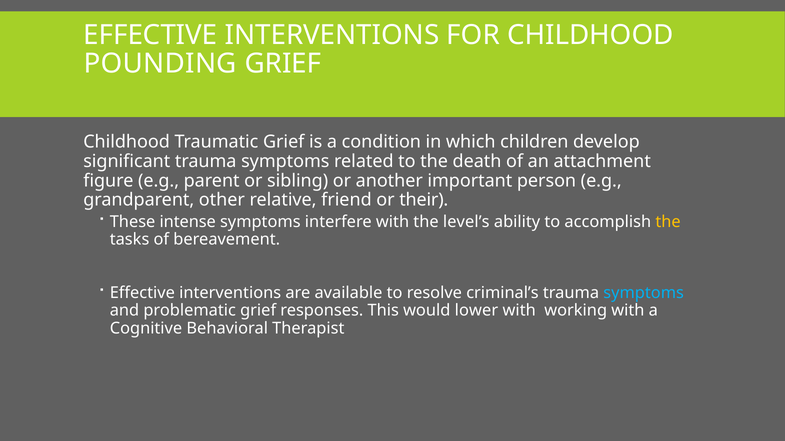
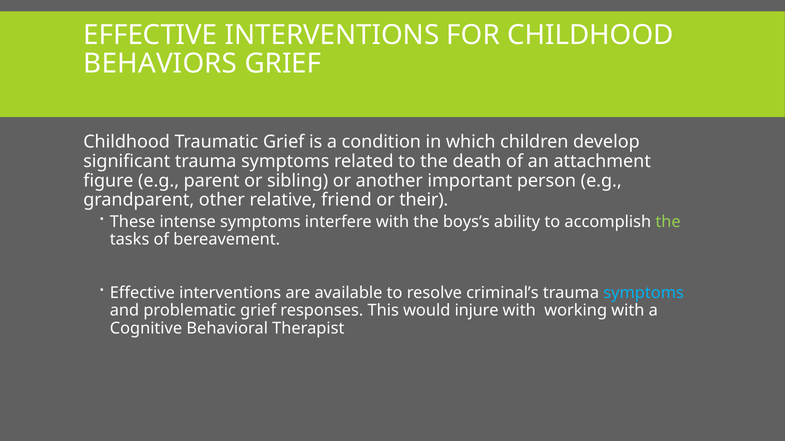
POUNDING: POUNDING -> BEHAVIORS
level’s: level’s -> boys’s
the at (668, 222) colour: yellow -> light green
lower: lower -> injure
